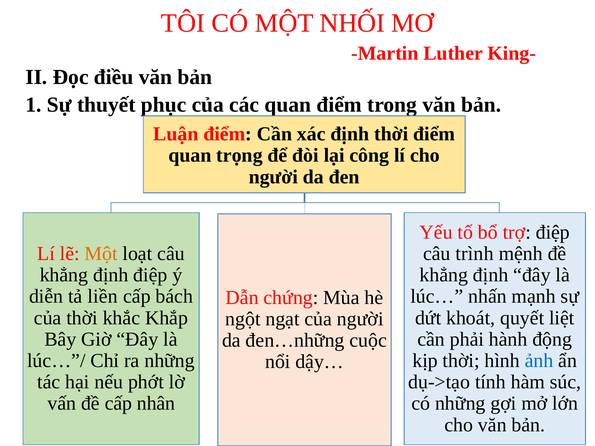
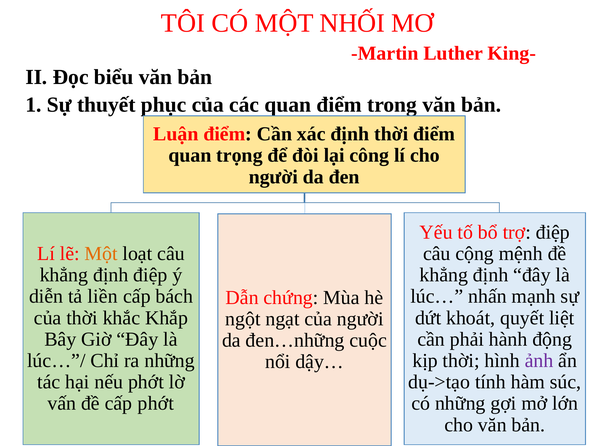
điều: điều -> biểu
trình: trình -> cộng
ảnh colour: blue -> purple
cấp nhân: nhân -> phớt
